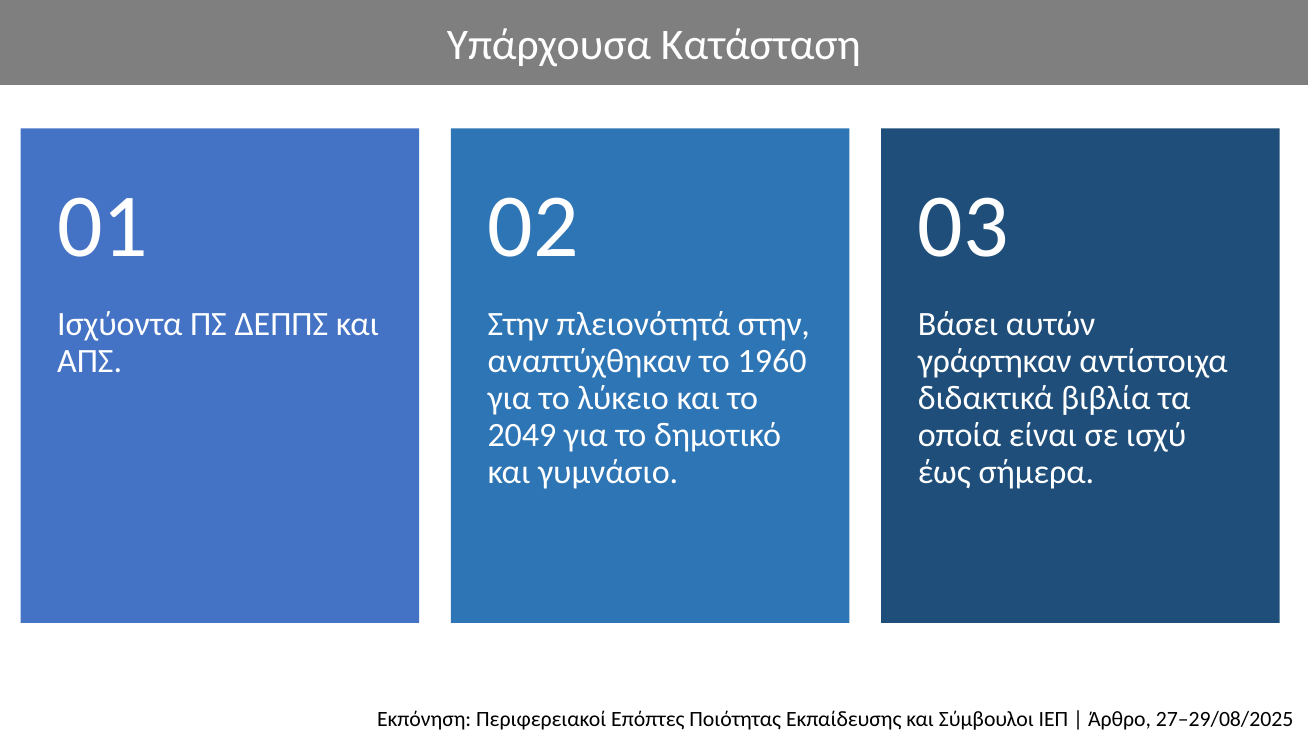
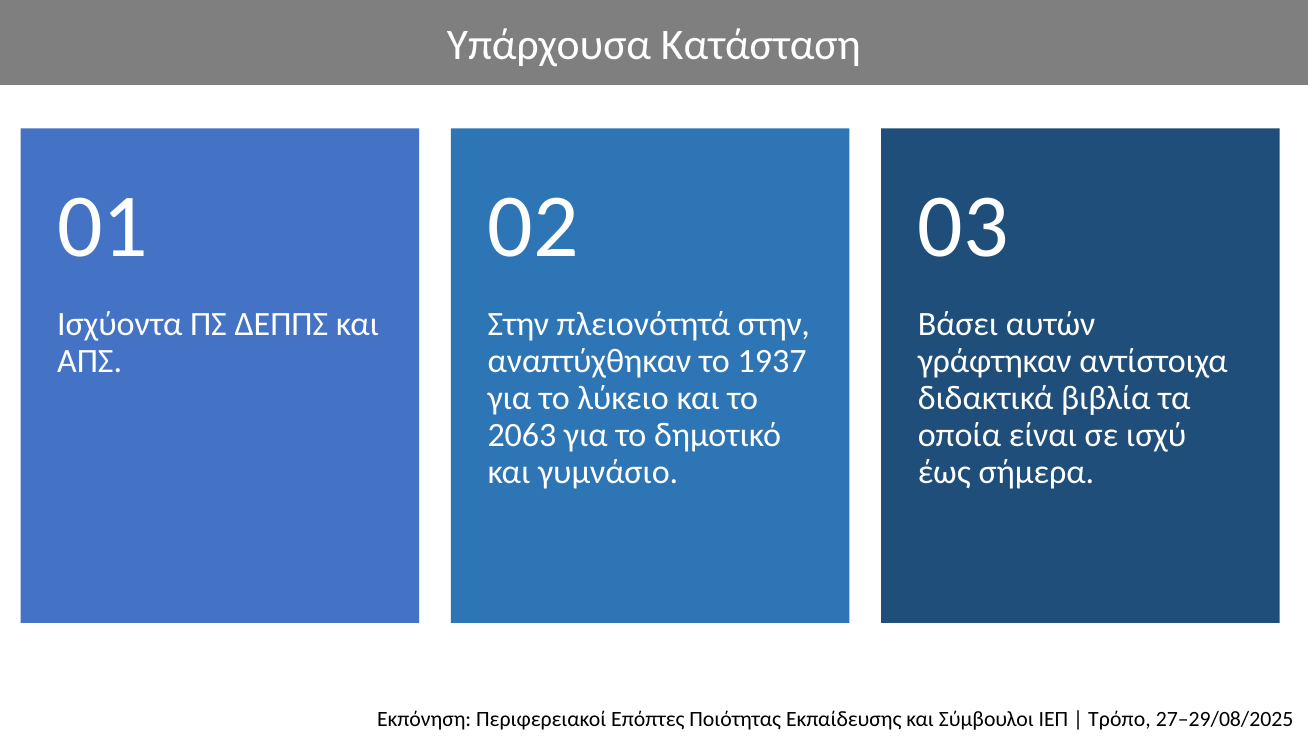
1960: 1960 -> 1937
2049: 2049 -> 2063
Άρθρο: Άρθρο -> Τρόπο
